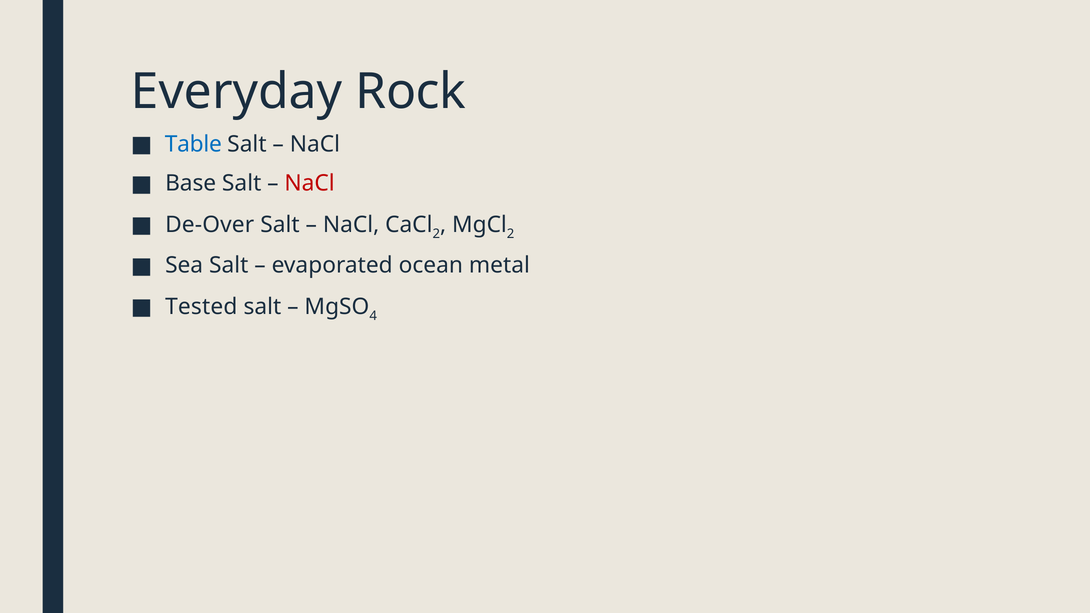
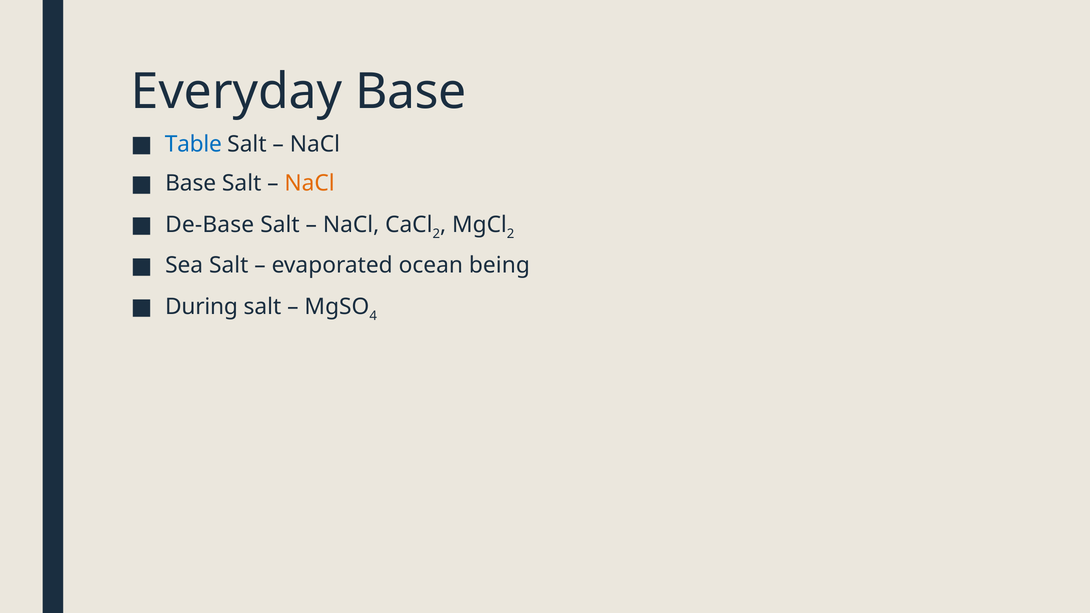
Everyday Rock: Rock -> Base
NaCl at (310, 183) colour: red -> orange
De-Over: De-Over -> De-Base
metal: metal -> being
Tested: Tested -> During
